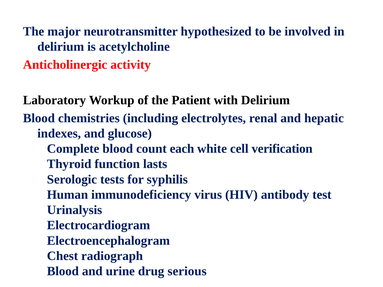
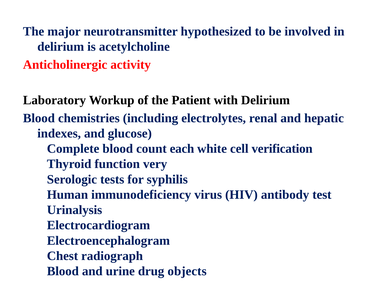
lasts: lasts -> very
serious: serious -> objects
